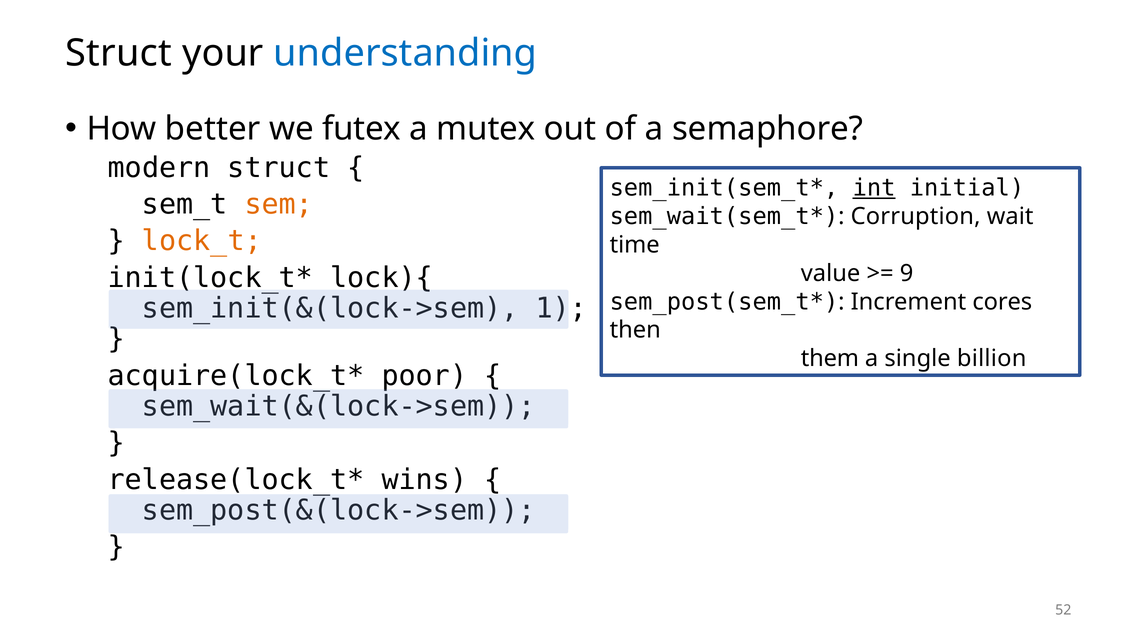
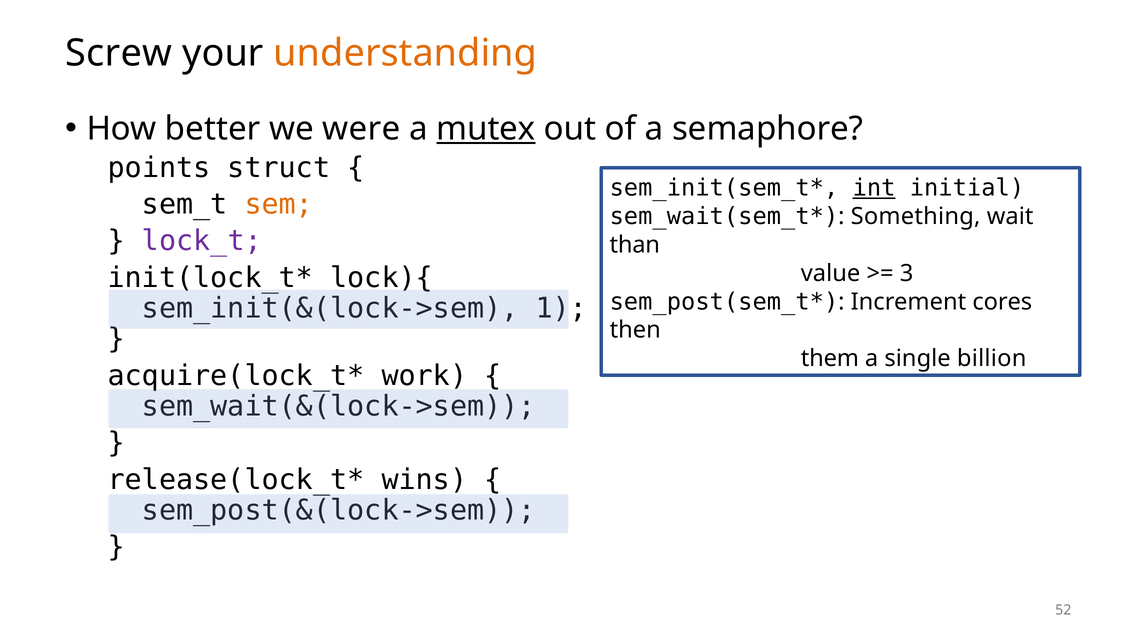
Struct at (119, 53): Struct -> Screw
understanding colour: blue -> orange
futex: futex -> were
mutex underline: none -> present
modern: modern -> points
Corruption: Corruption -> Something
lock_t colour: orange -> purple
time: time -> than
9: 9 -> 3
poor: poor -> work
